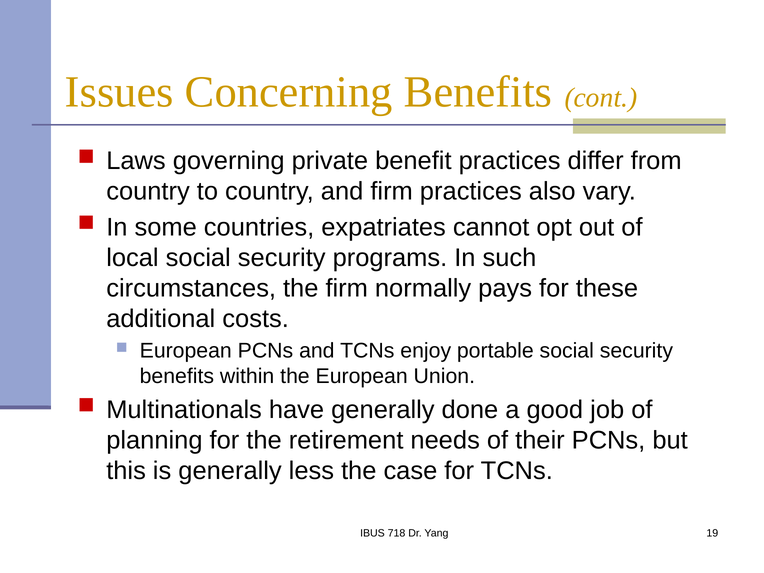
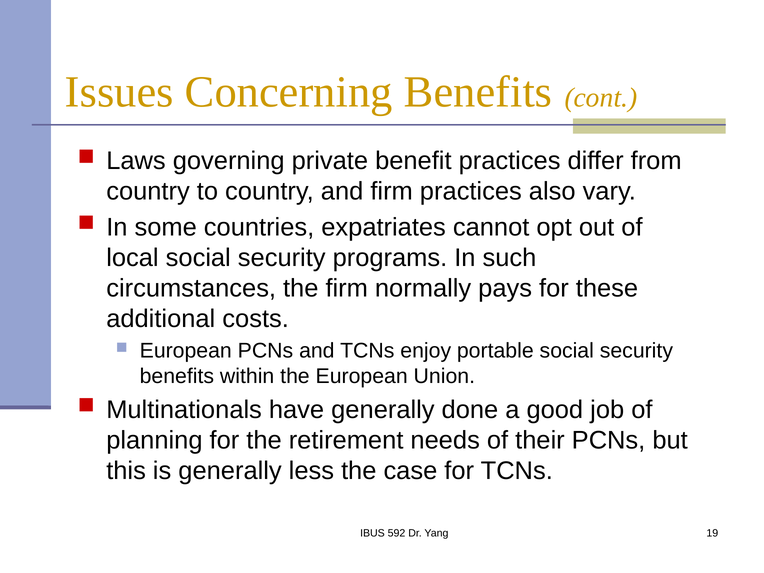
718: 718 -> 592
